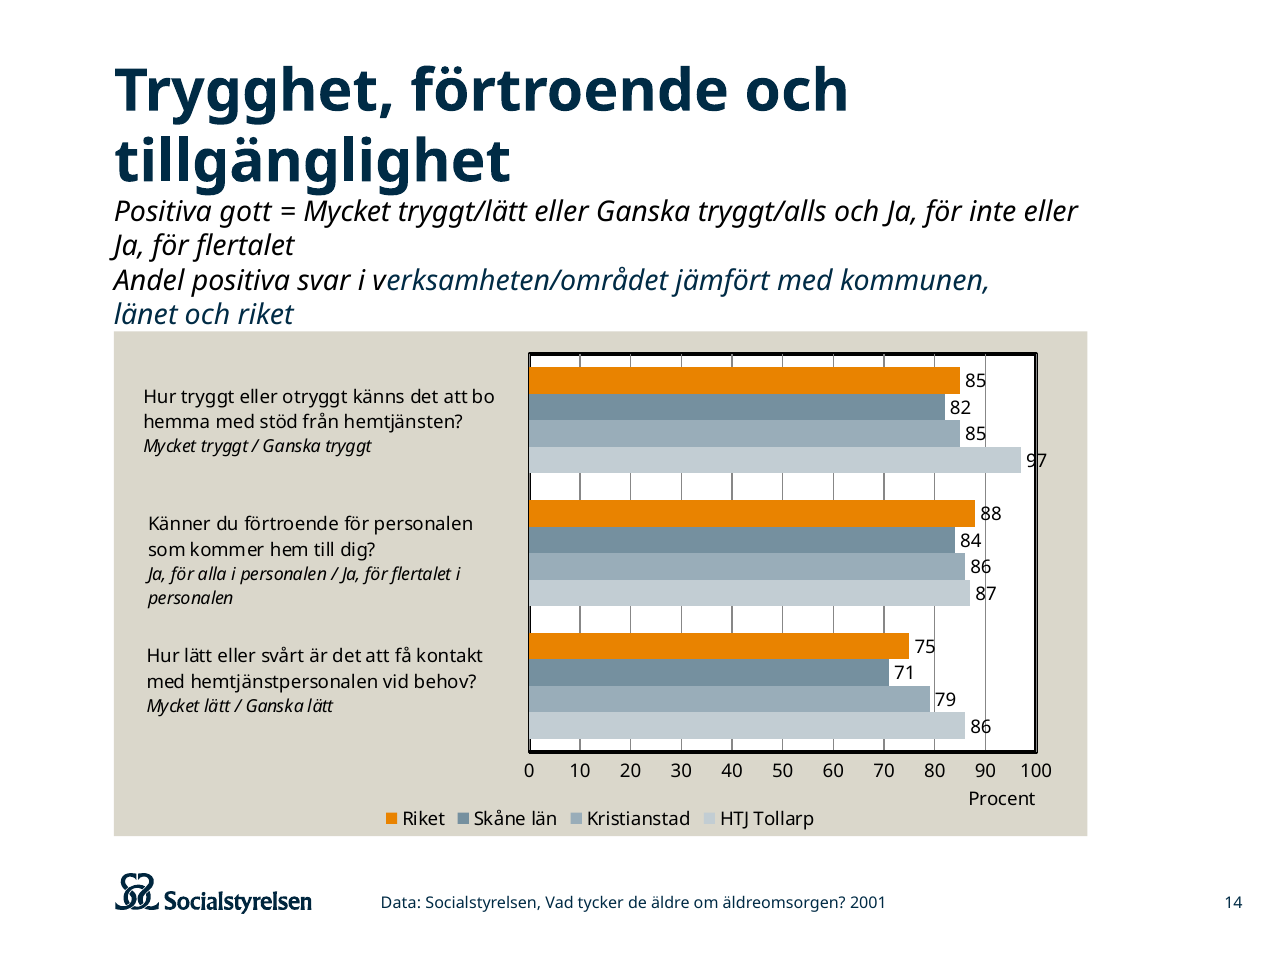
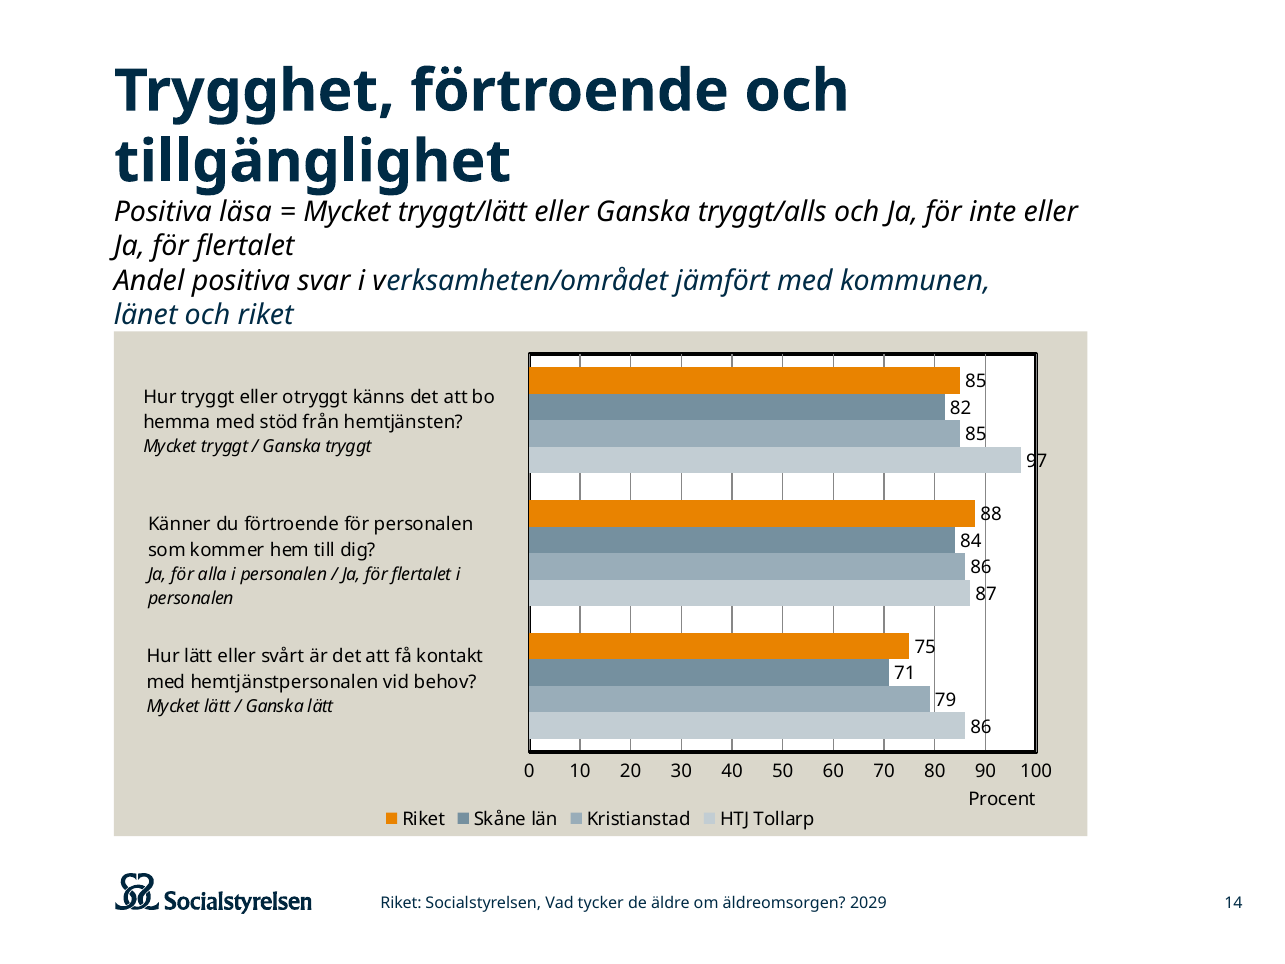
gott: gott -> läsa
Data at (401, 903): Data -> Riket
2001: 2001 -> 2029
